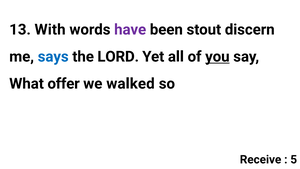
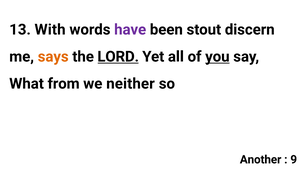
says colour: blue -> orange
LORD underline: none -> present
offer: offer -> from
walked: walked -> neither
Receive: Receive -> Another
5: 5 -> 9
